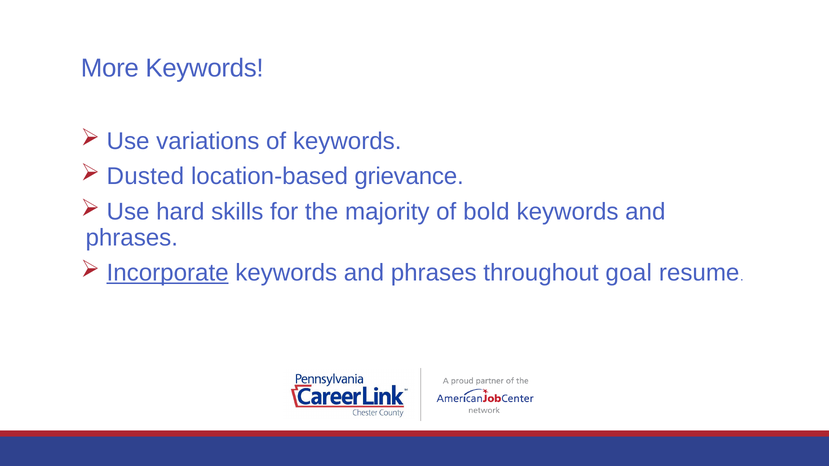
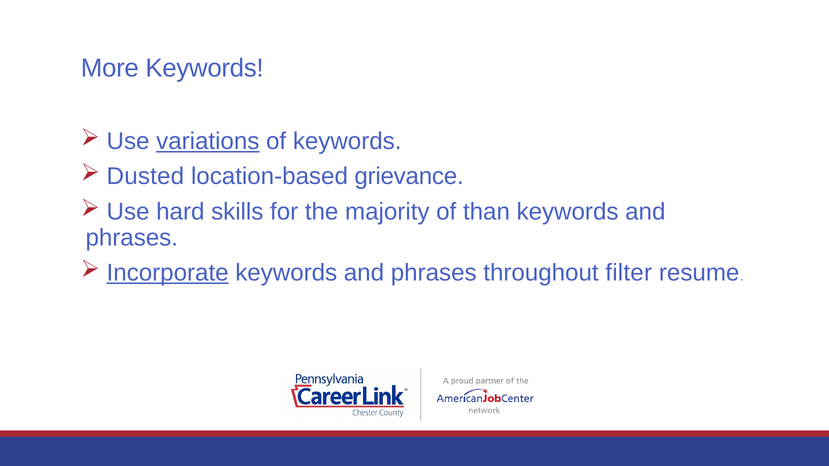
variations underline: none -> present
bold: bold -> than
goal: goal -> filter
